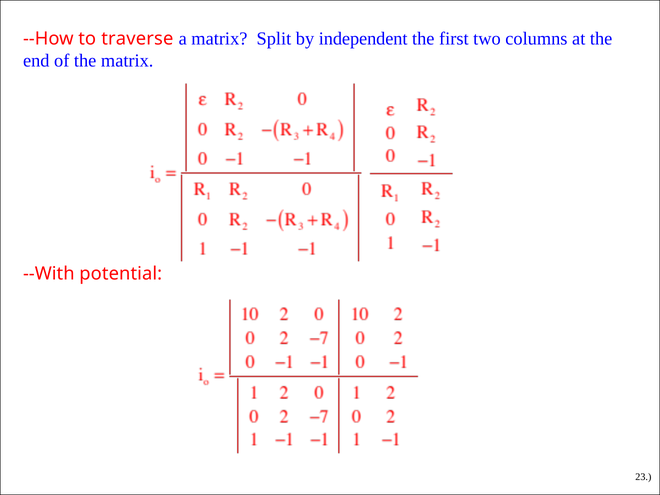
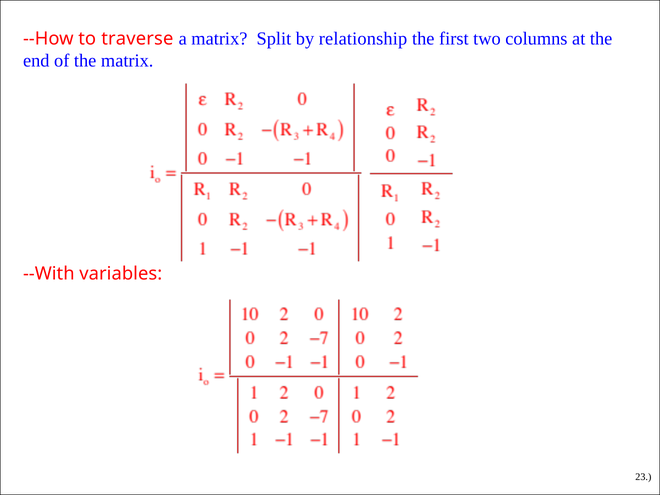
independent: independent -> relationship
potential: potential -> variables
